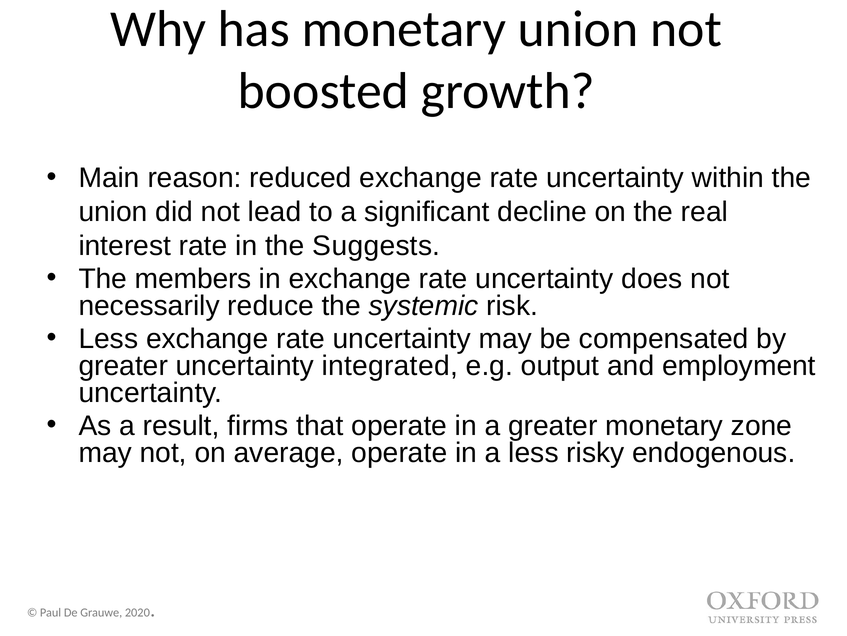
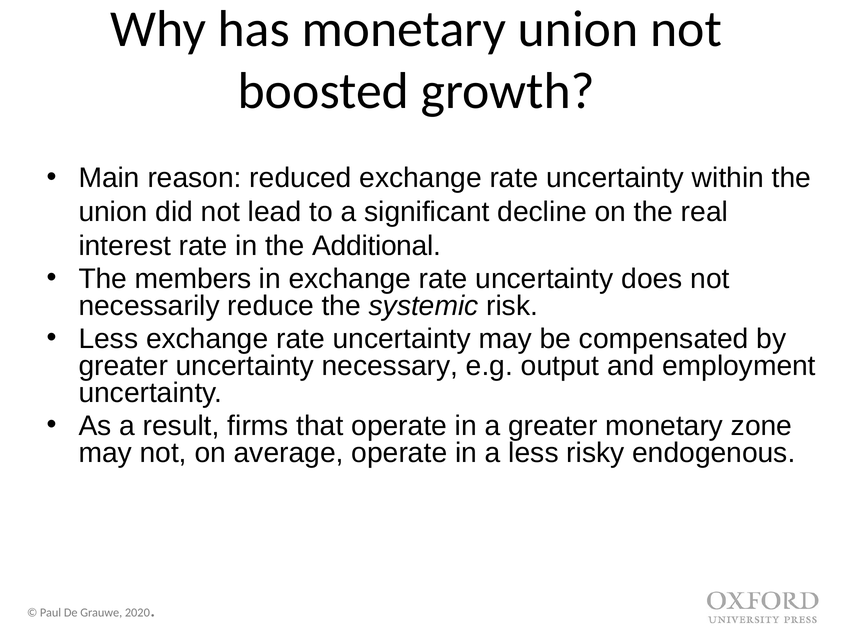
Suggests: Suggests -> Additional
integrated: integrated -> necessary
